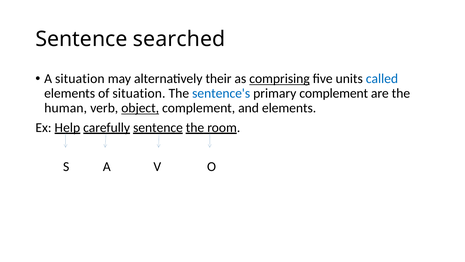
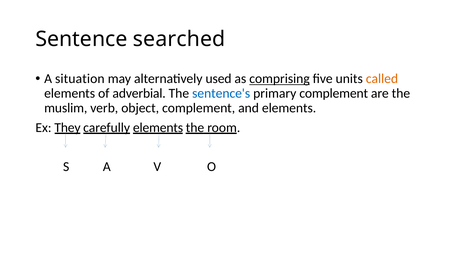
their: their -> used
called colour: blue -> orange
of situation: situation -> adverbial
human: human -> muslim
object underline: present -> none
Help: Help -> They
carefully sentence: sentence -> elements
